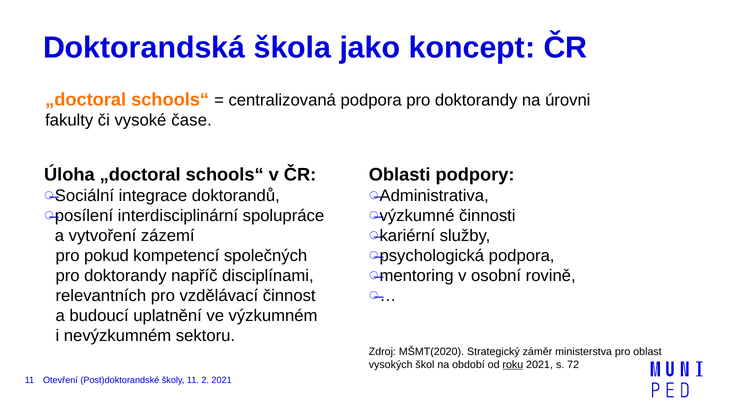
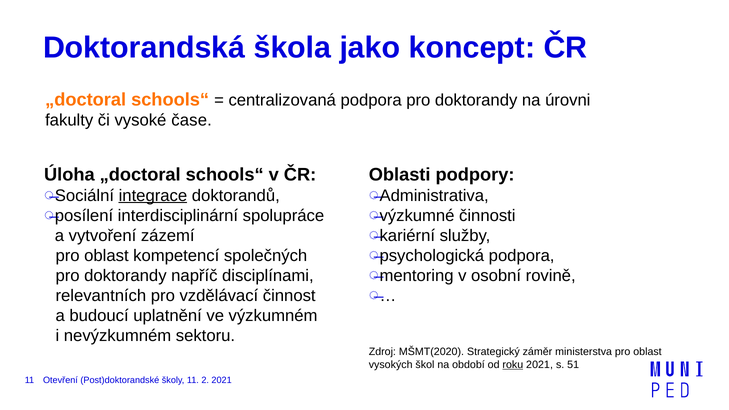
integrace underline: none -> present
pokud at (106, 256): pokud -> oblast
72: 72 -> 51
